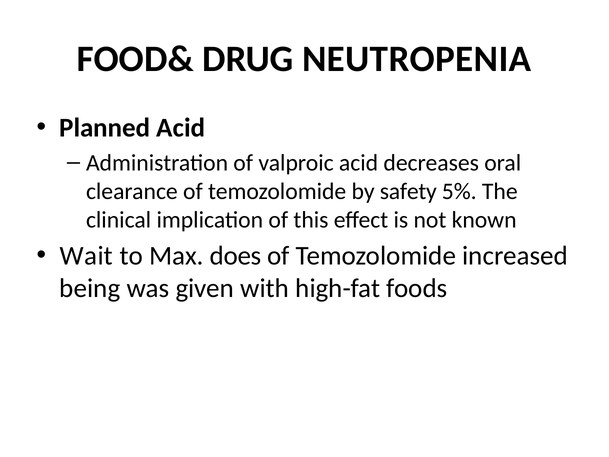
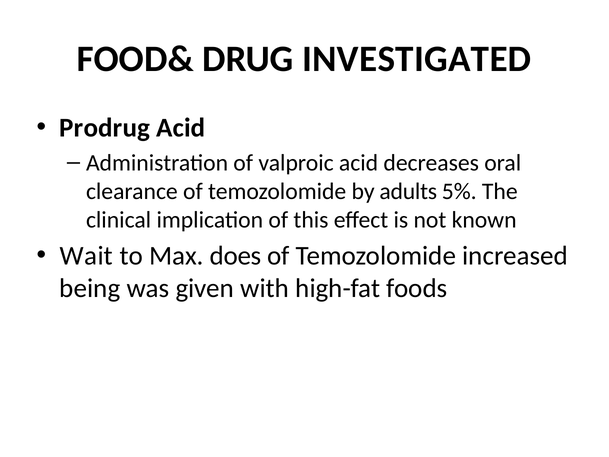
NEUTROPENIA: NEUTROPENIA -> INVESTIGATED
Planned: Planned -> Prodrug
safety: safety -> adults
